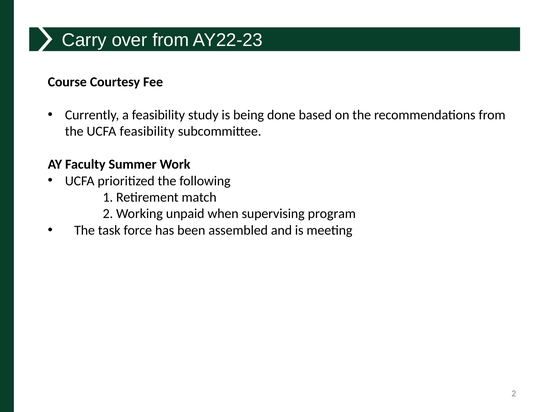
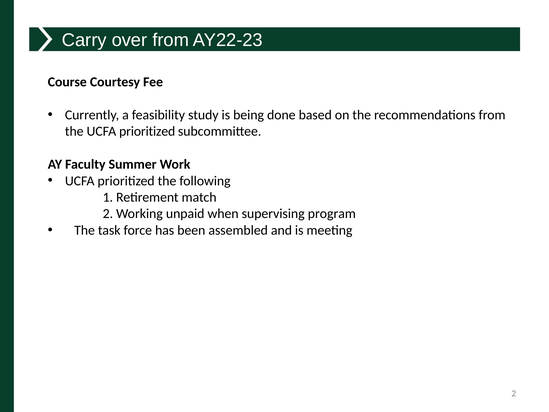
the UCFA feasibility: feasibility -> prioritized
